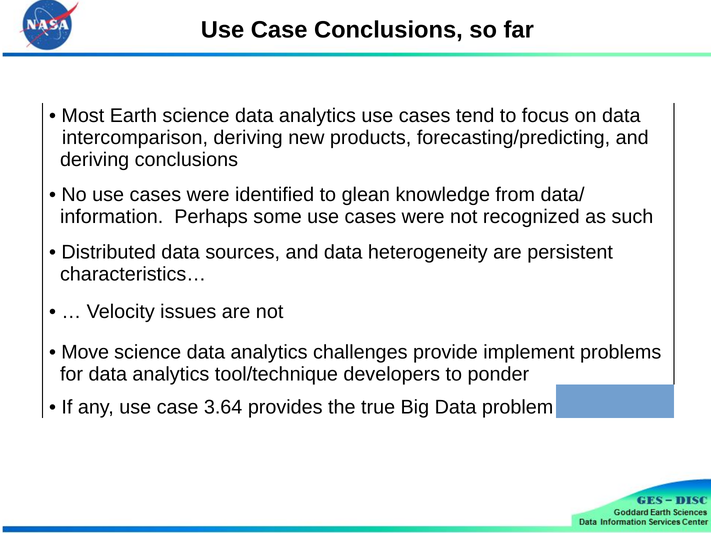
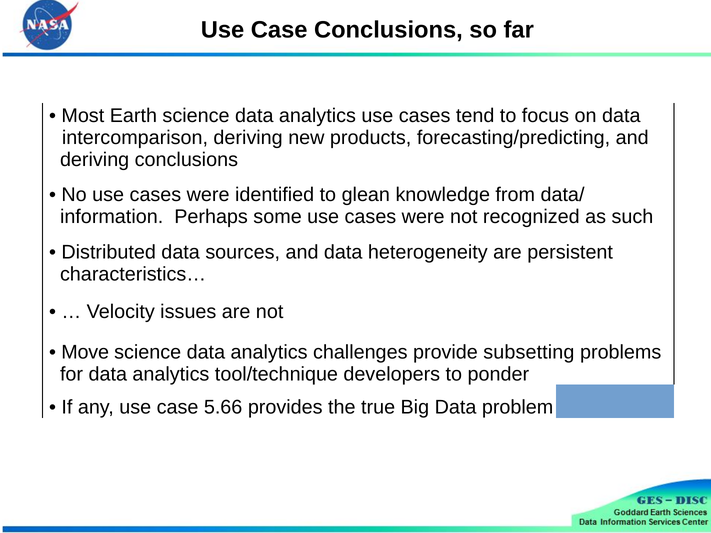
implement: implement -> subsetting
3.64: 3.64 -> 5.66
